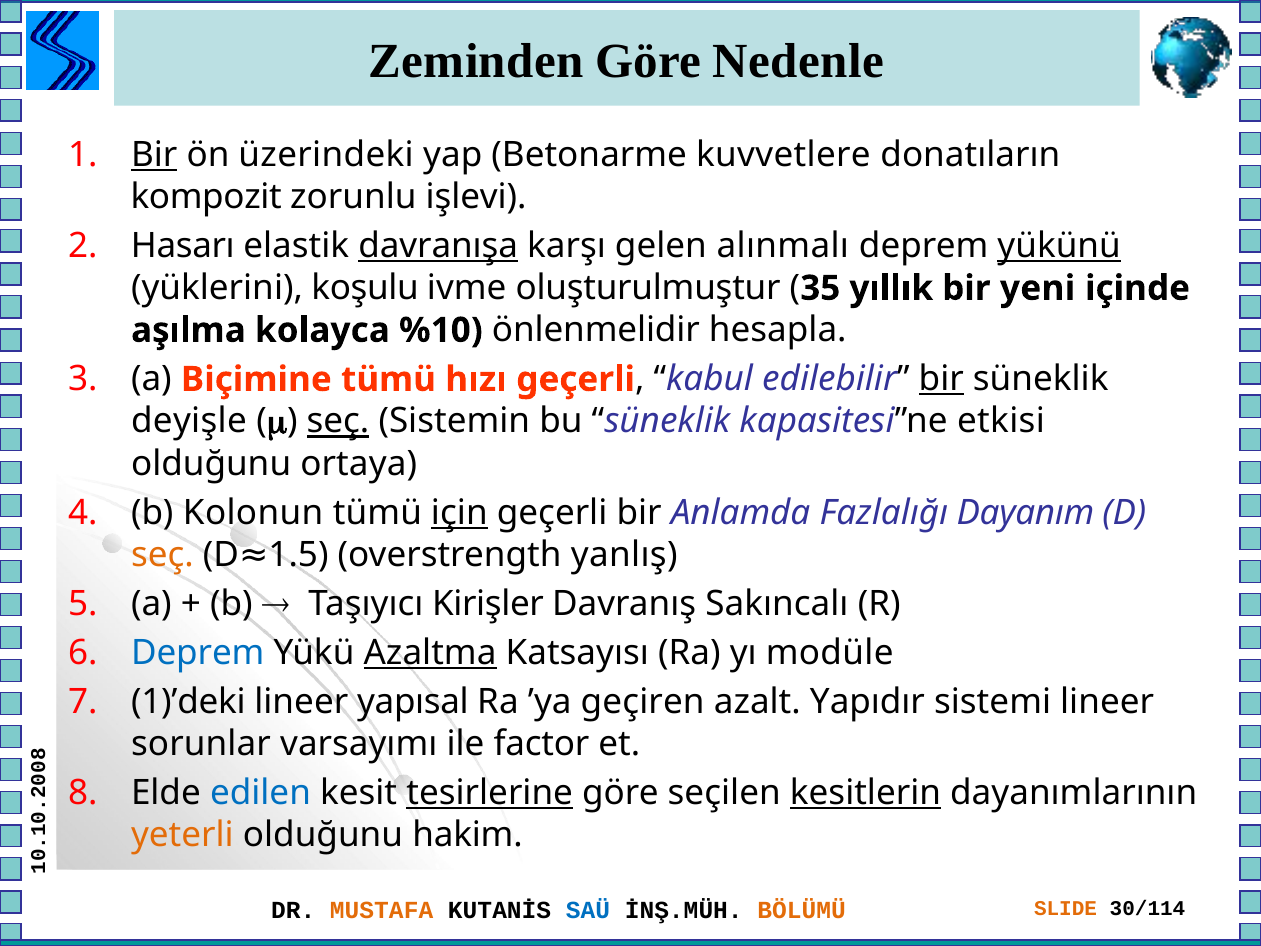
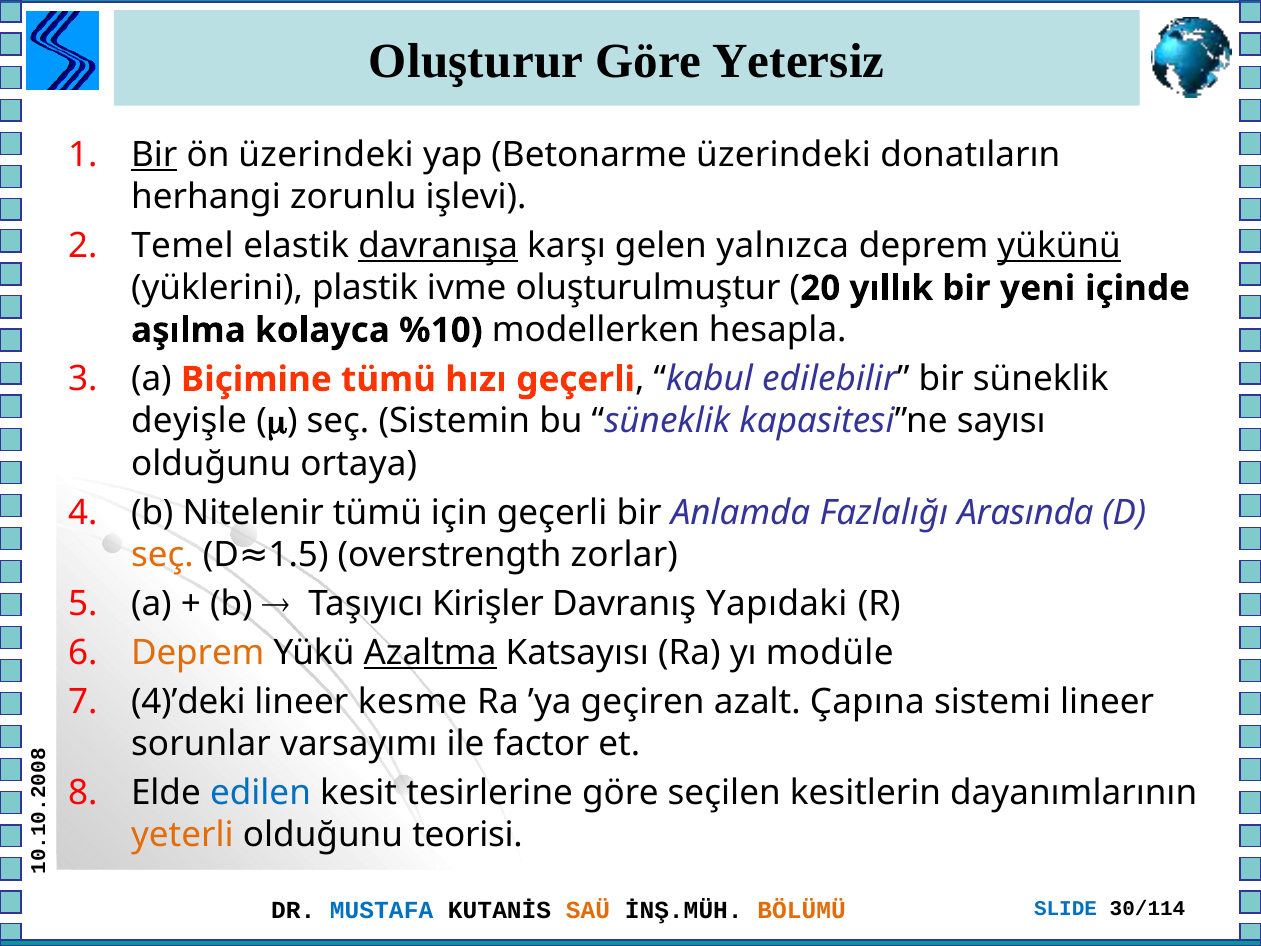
Zeminden: Zeminden -> Oluşturur
Nedenle: Nedenle -> Yetersiz
Betonarme kuvvetlere: kuvvetlere -> üzerindeki
kompozit: kompozit -> herhangi
Hasarı: Hasarı -> Temel
alınmalı: alınmalı -> yalnızca
koşulu: koşulu -> plastik
35: 35 -> 20
önlenmelidir: önlenmelidir -> modellerken
bir at (941, 379) underline: present -> none
seç at (338, 421) underline: present -> none
etkisi: etkisi -> sayısı
Kolonun: Kolonun -> Nitelenir
için underline: present -> none
Dayanım: Dayanım -> Arasında
yanlış: yanlış -> zorlar
Sakıncalı: Sakıncalı -> Yapıdaki
Deprem at (198, 653) colour: blue -> orange
1)’deki: 1)’deki -> 4)’deki
yapısal: yapısal -> kesme
Yapıdır: Yapıdır -> Çapına
tesirlerine underline: present -> none
kesitlerin underline: present -> none
hakim: hakim -> teorisi
SLIDE colour: orange -> blue
MUSTAFA colour: orange -> blue
SAÜ colour: blue -> orange
